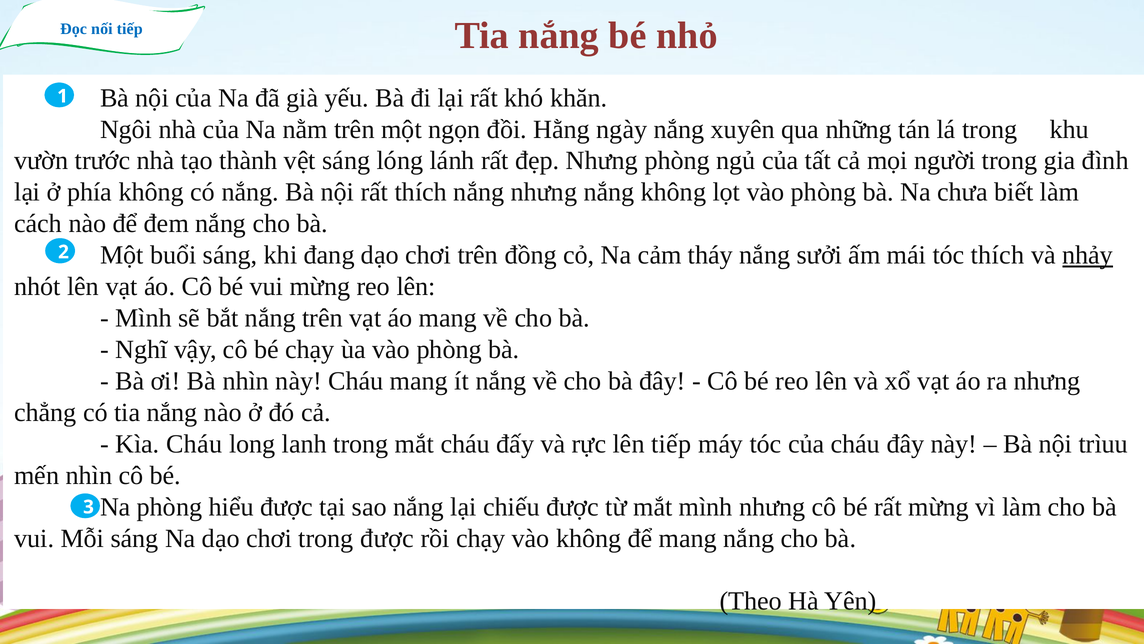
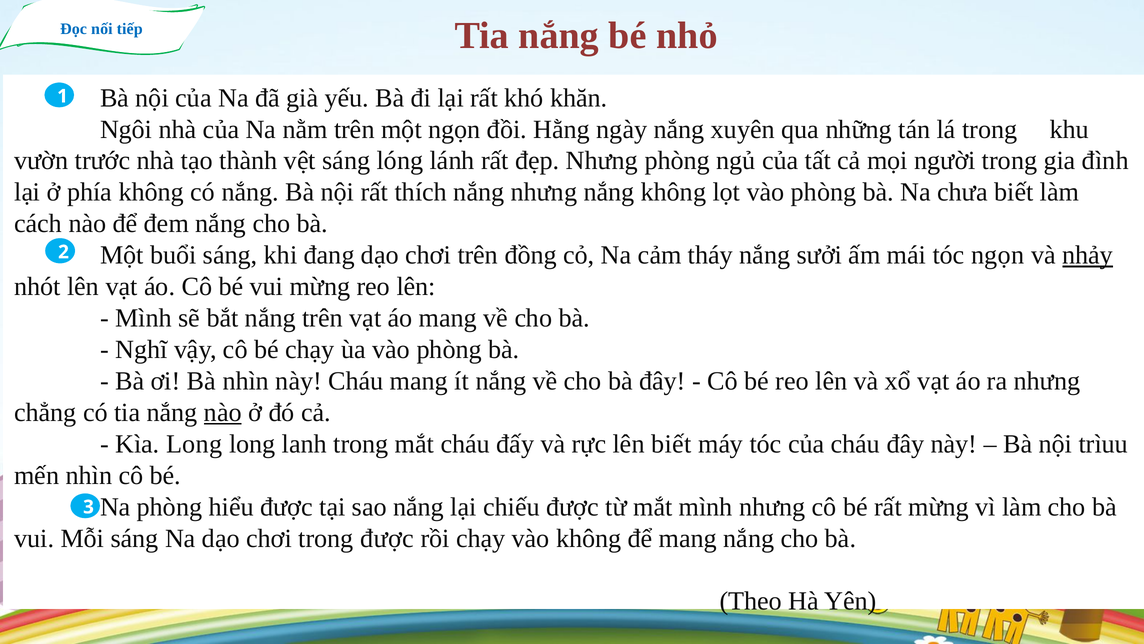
tóc thích: thích -> ngọn
nào at (223, 412) underline: none -> present
Kìa Cháu: Cháu -> Long
lên tiếp: tiếp -> biết
